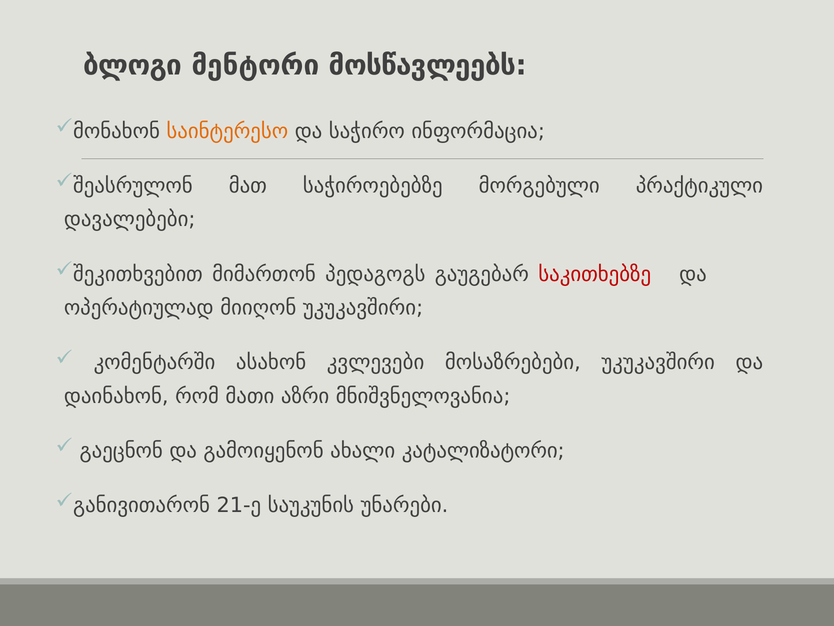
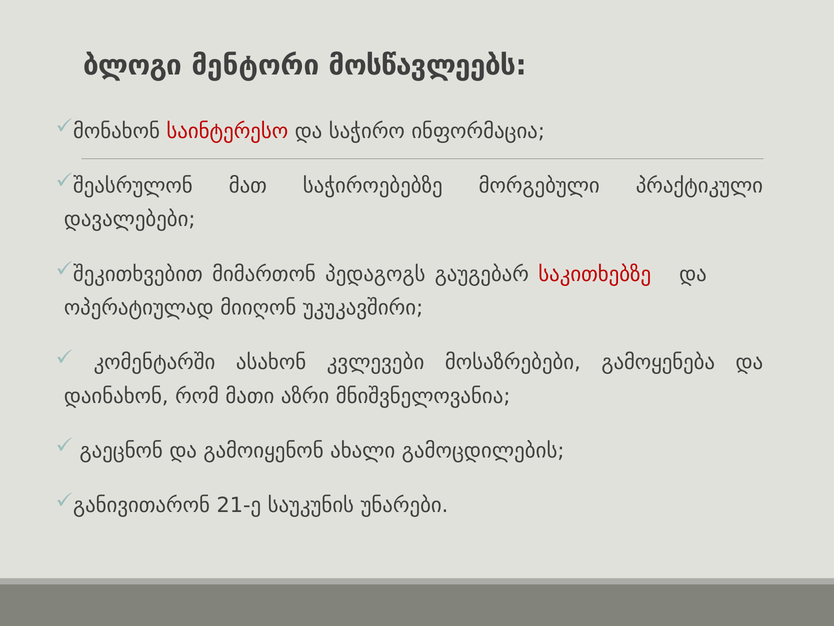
საინტერესო colour: orange -> red
მოსაზრებები უკუკავშირი: უკუკავშირი -> გამოყენება
კატალიზატორი: კატალიზატორი -> გამოცდილების
